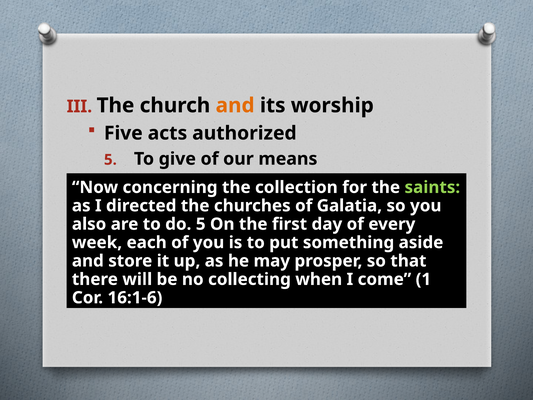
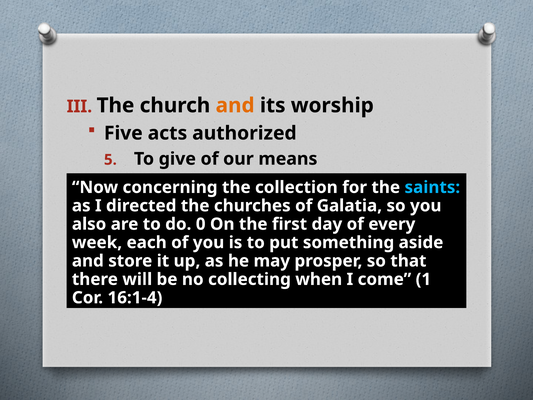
saints colour: light green -> light blue
do 5: 5 -> 0
16:1-6: 16:1-6 -> 16:1-4
